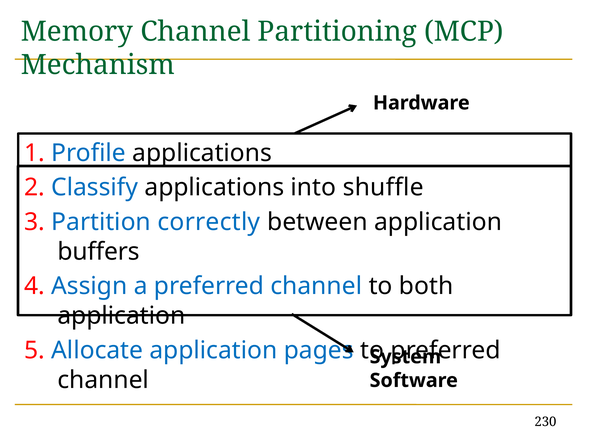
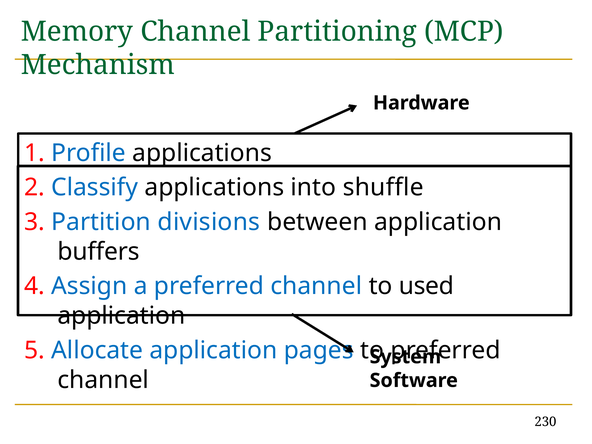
correctly: correctly -> divisions
both: both -> used
